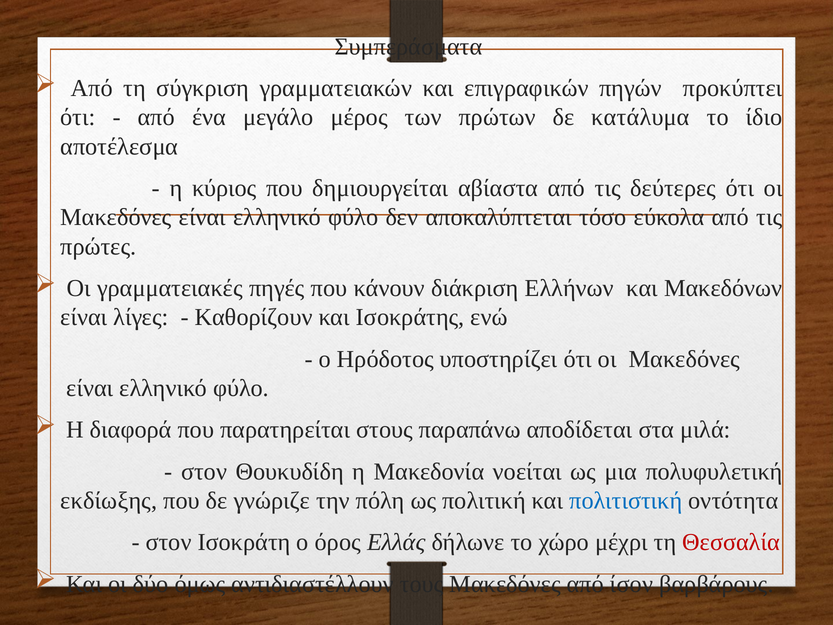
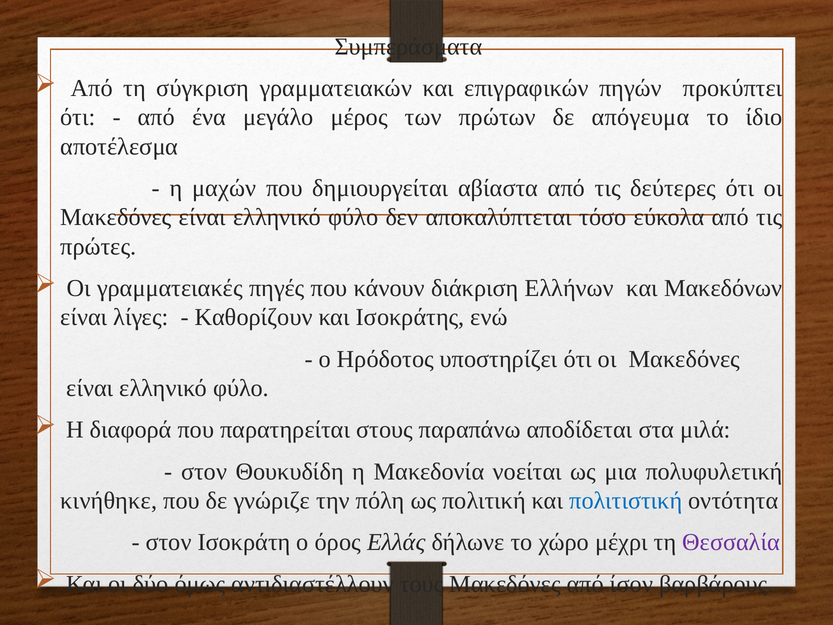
κατάλυμα: κατάλυμα -> απόγευμα
κύριος: κύριος -> μαχών
εκδίωξης: εκδίωξης -> κινήθηκε
Θεσσαλία colour: red -> purple
